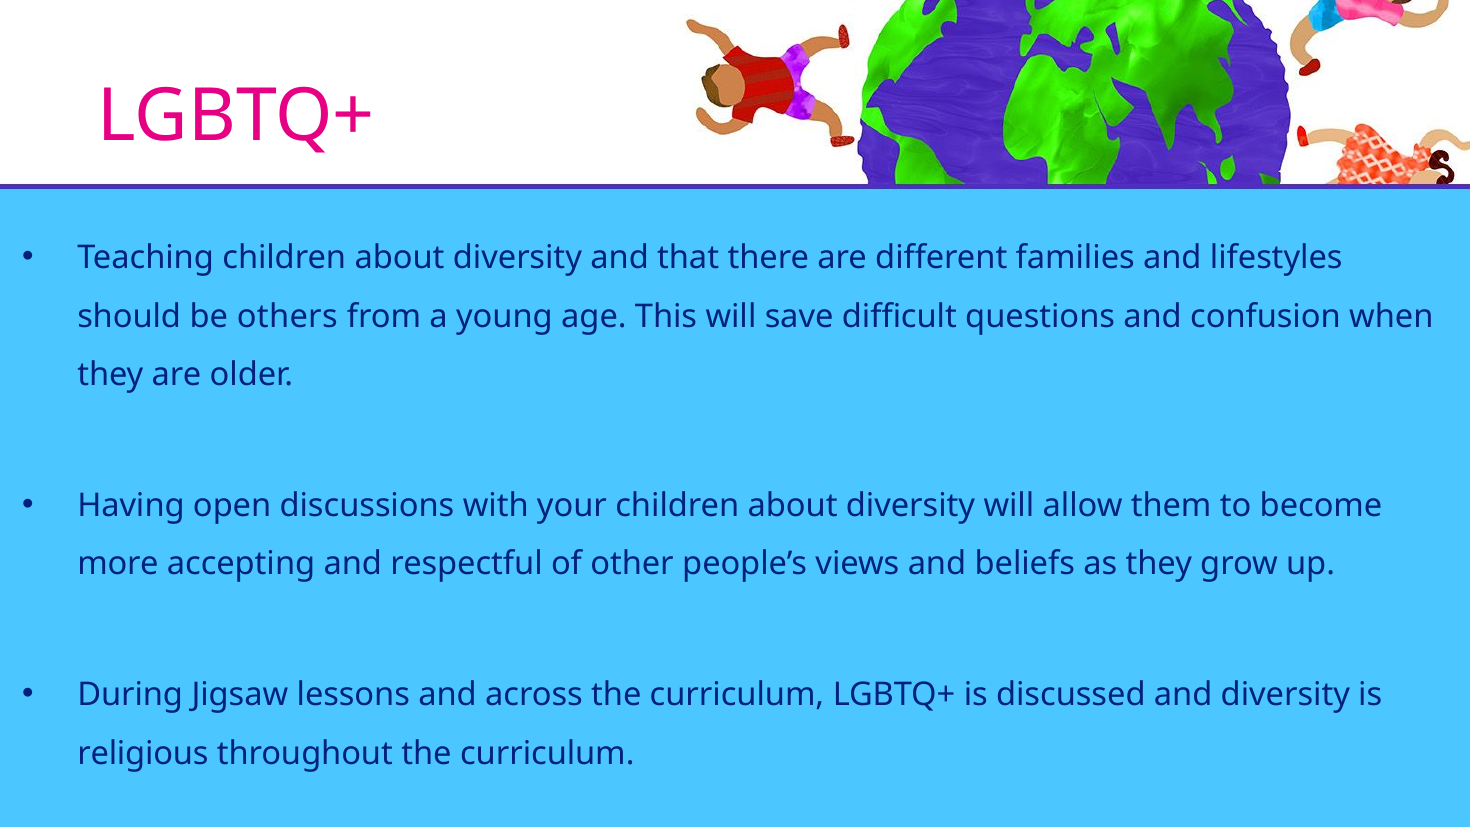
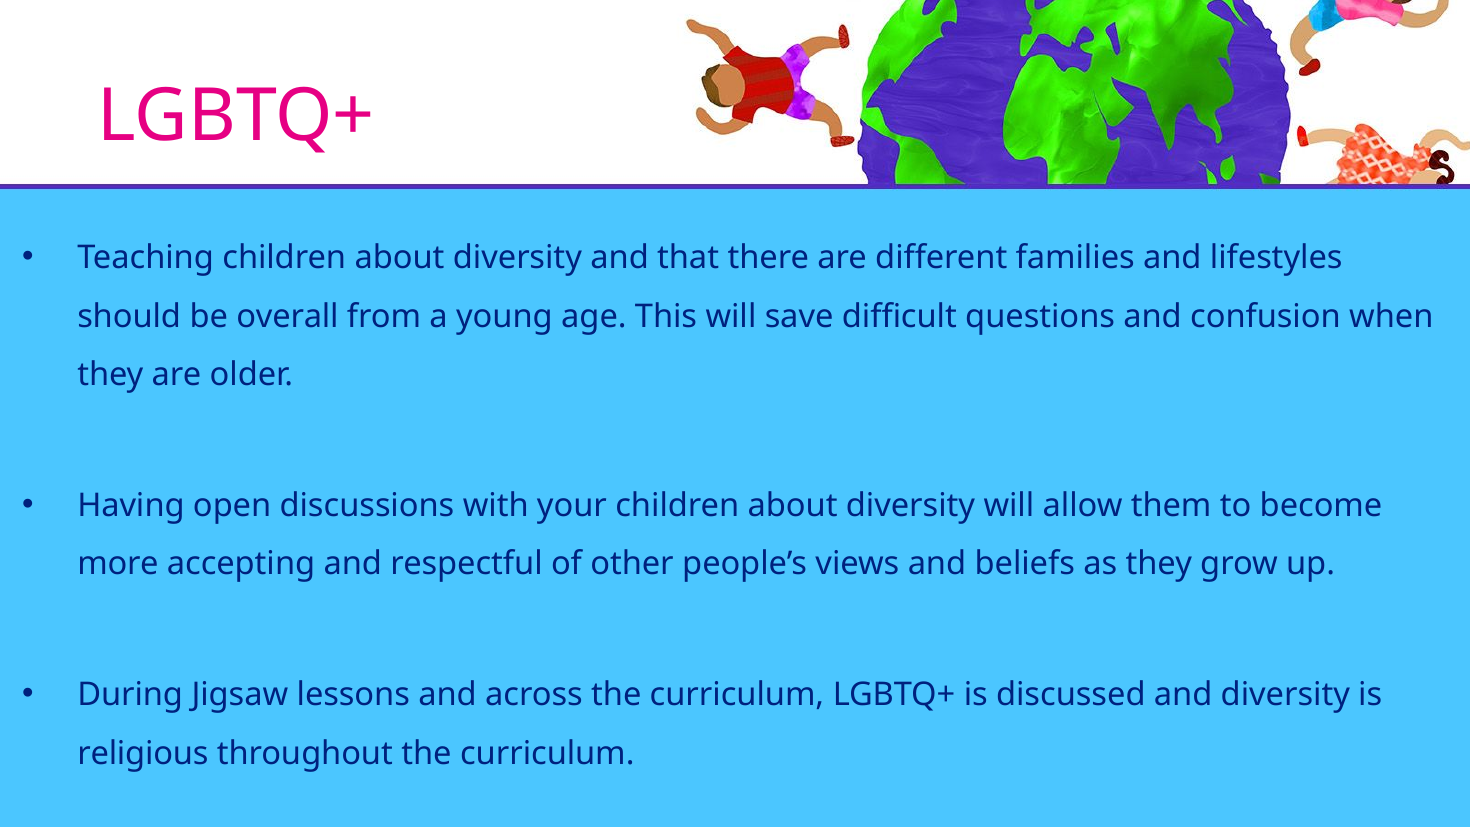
others: others -> overall
